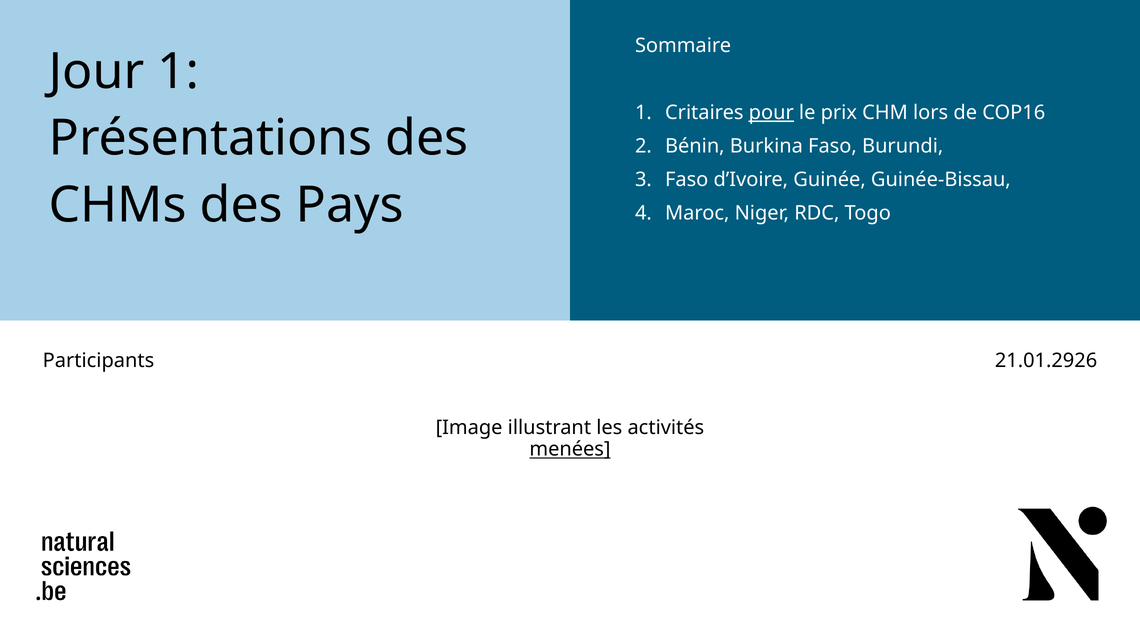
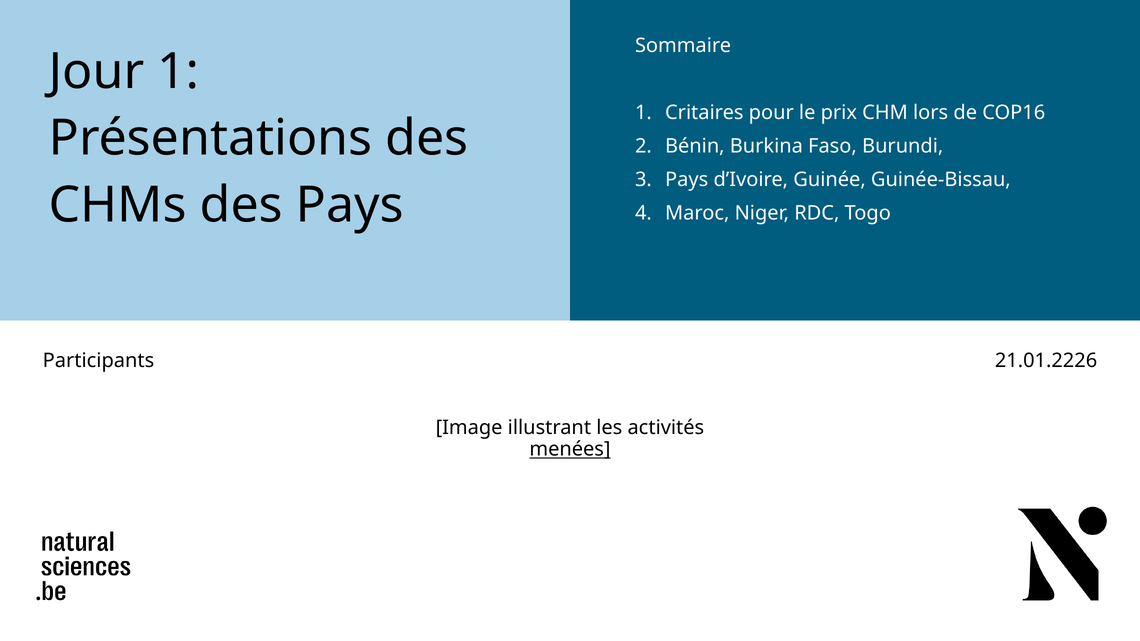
pour underline: present -> none
Faso at (687, 180): Faso -> Pays
21.01.2926: 21.01.2926 -> 21.01.2226
